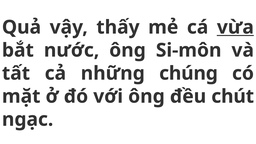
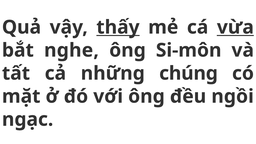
thấy underline: none -> present
nước: nước -> nghe
chút: chút -> ngồi
